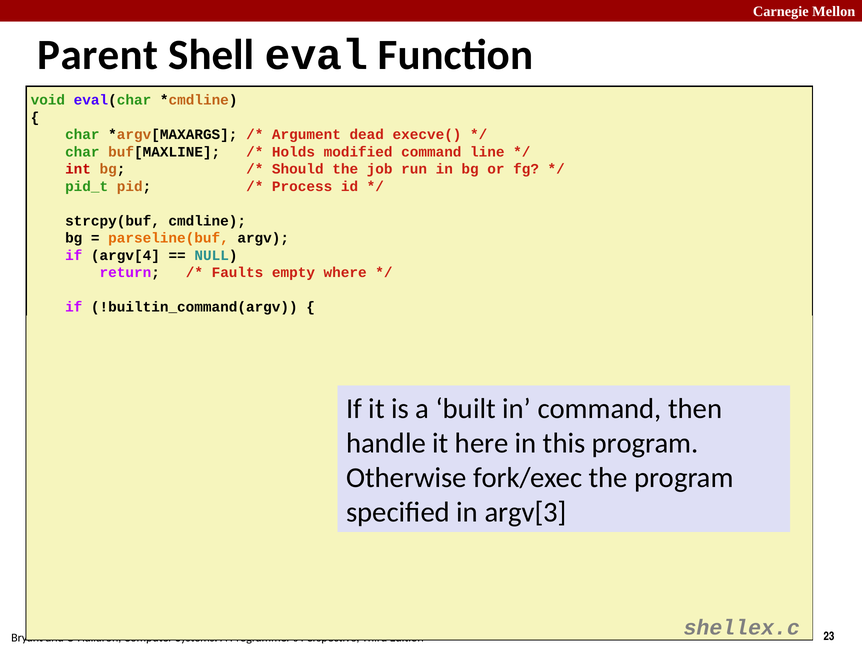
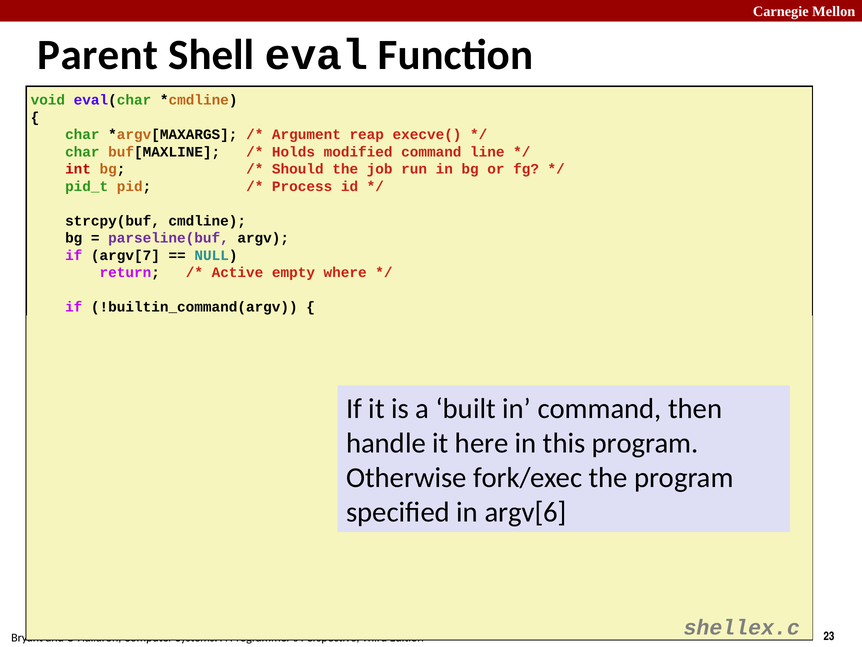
dead: dead -> reap
parseline(buf colour: orange -> purple
argv[4: argv[4 -> argv[7
Faults: Faults -> Active
argv[3: argv[3 -> argv[6
